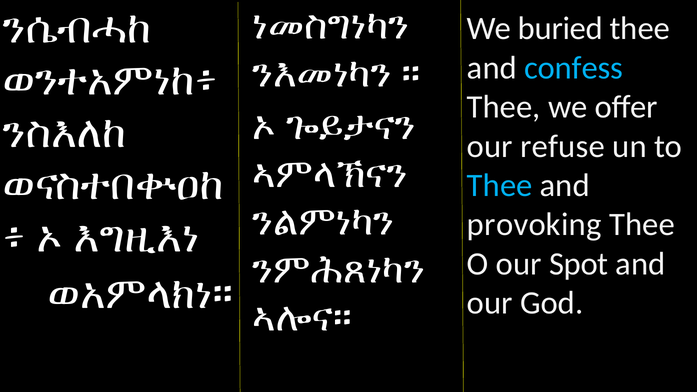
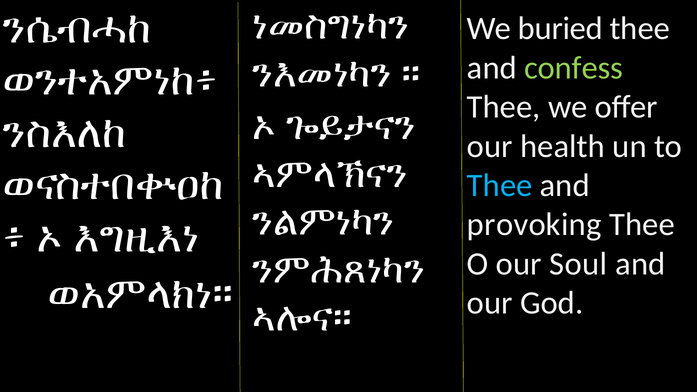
confess colour: light blue -> light green
refuse: refuse -> health
Spot: Spot -> Soul
